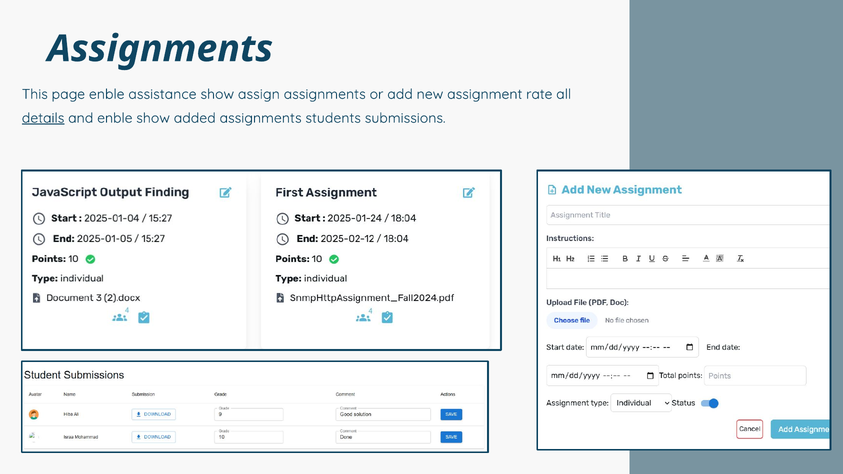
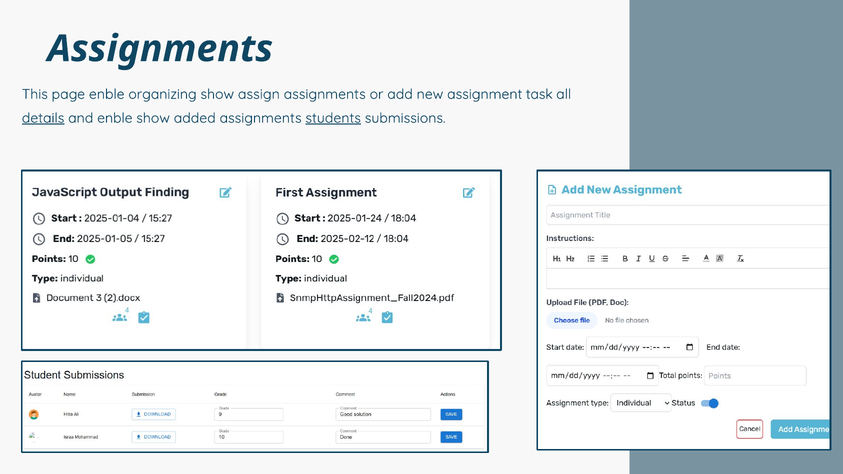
assistance: assistance -> organizing
rate: rate -> task
students underline: none -> present
